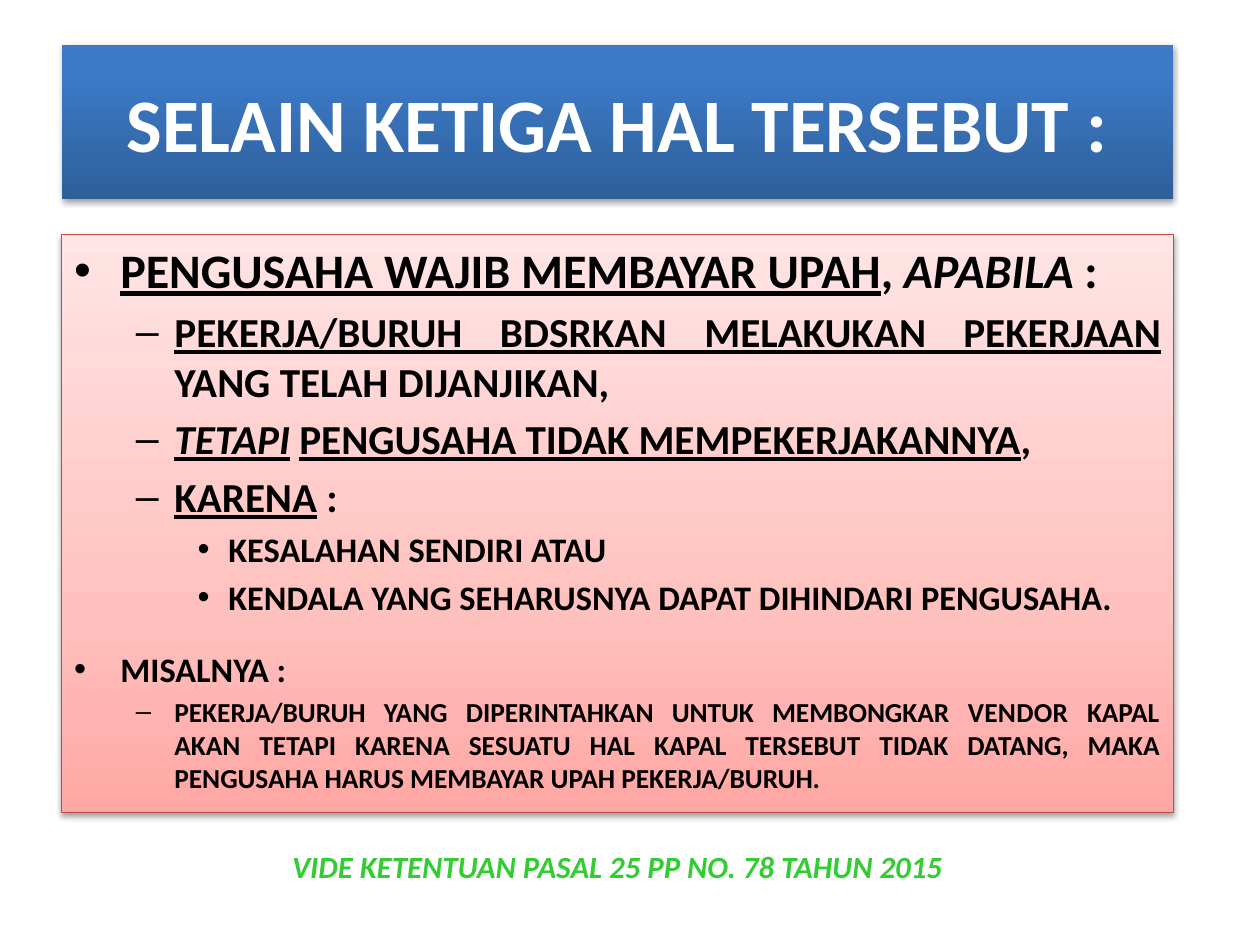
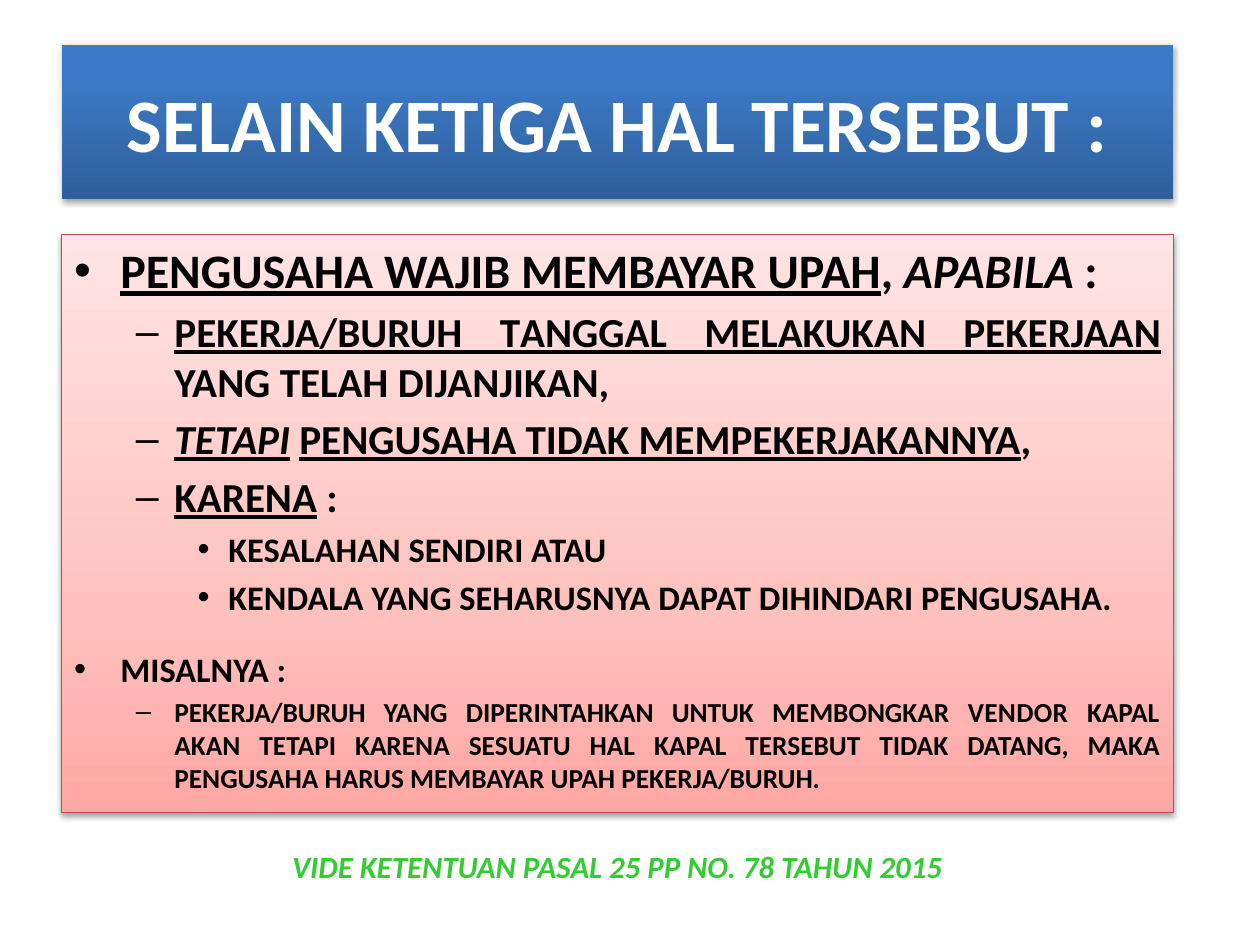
BDSRKAN: BDSRKAN -> TANGGAL
